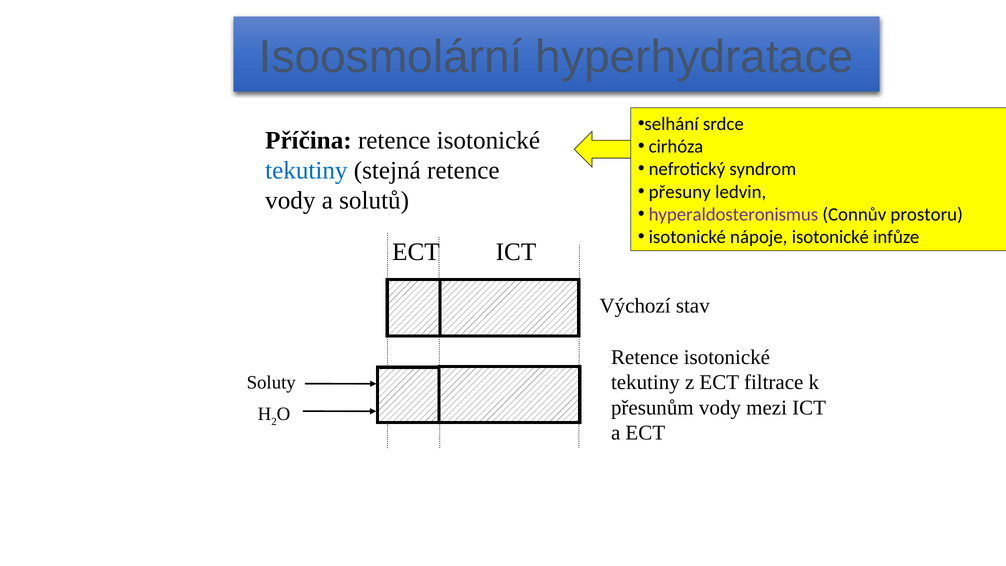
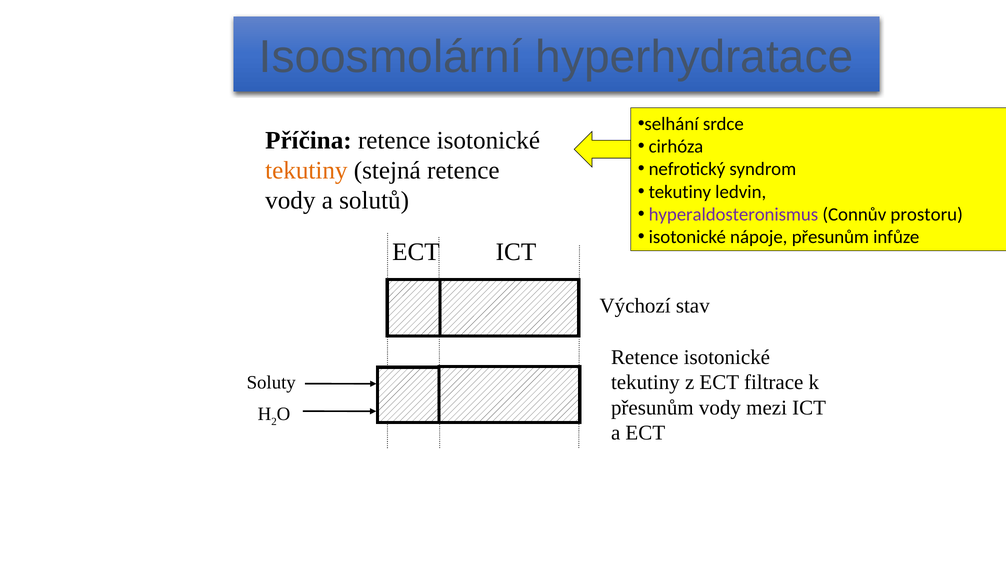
tekutiny at (306, 170) colour: blue -> orange
přesuny at (680, 192): přesuny -> tekutiny
nápoje isotonické: isotonické -> přesunům
